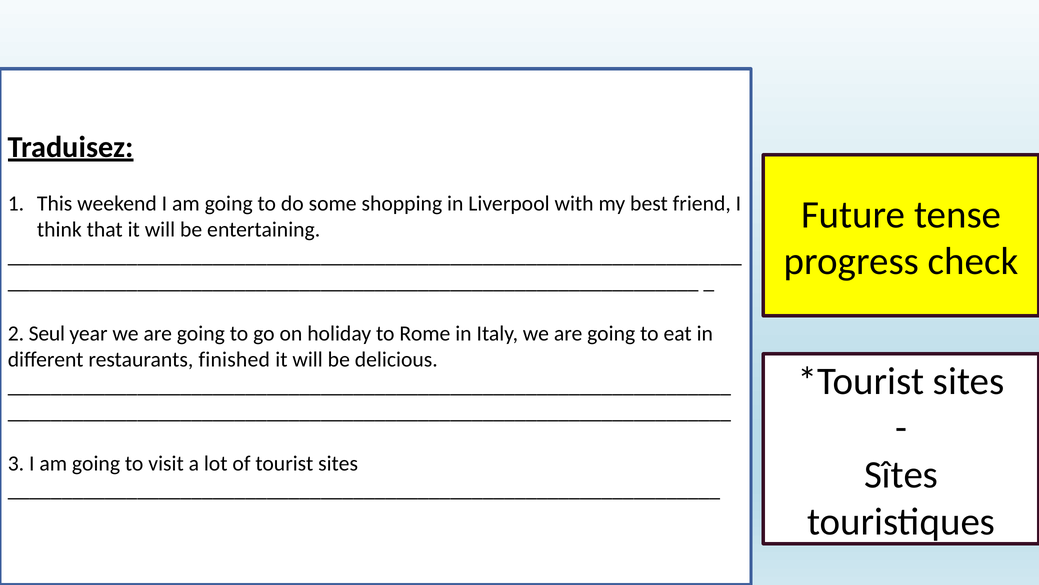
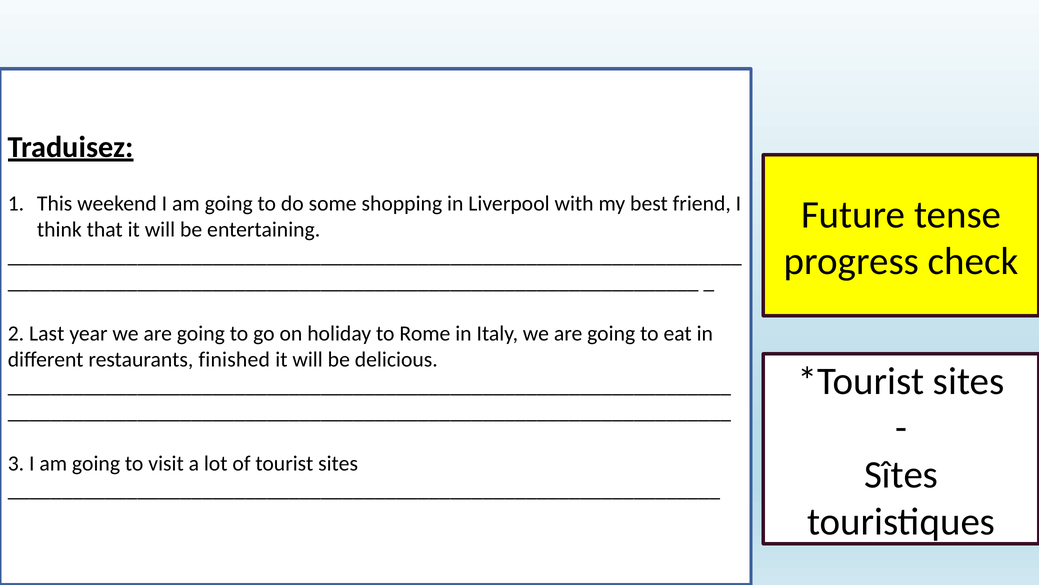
Seul: Seul -> Last
